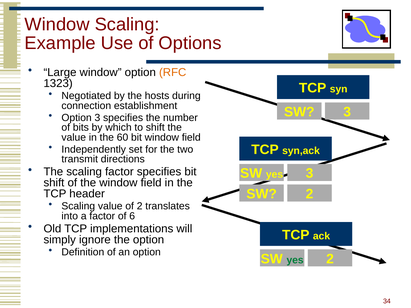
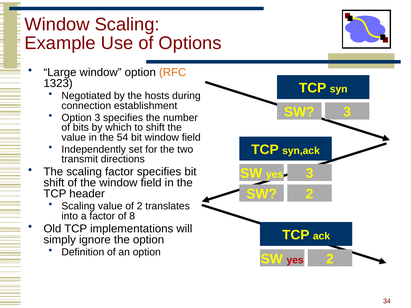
60: 60 -> 54
6: 6 -> 8
yes at (295, 260) colour: green -> red
